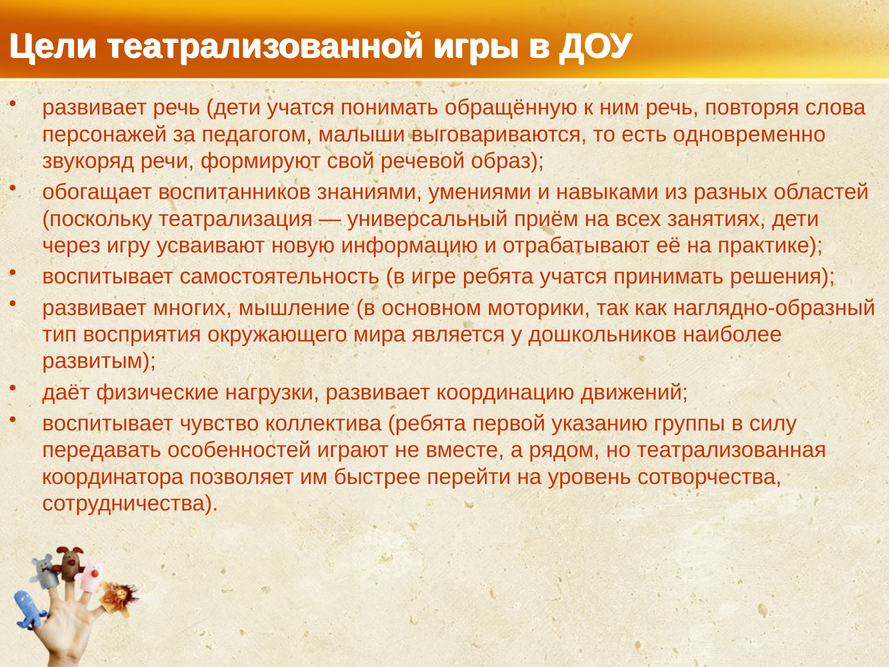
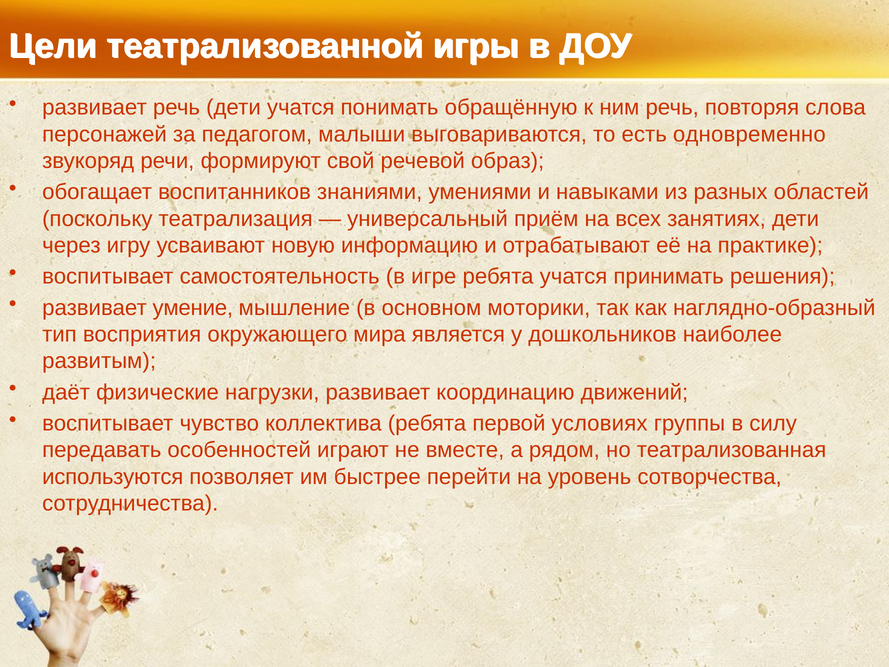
многих: многих -> умение
указанию: указанию -> условиях
координатора: координатора -> используются
